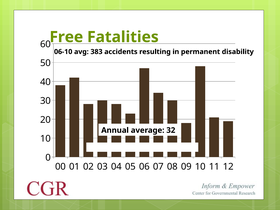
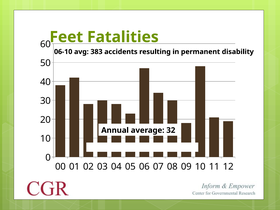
Free: Free -> Feet
